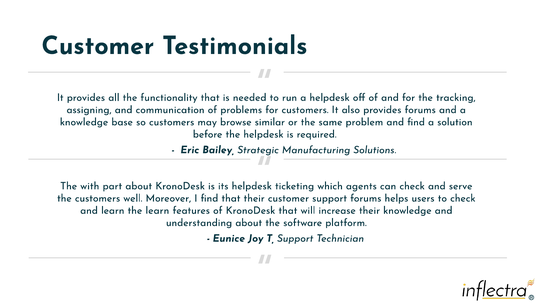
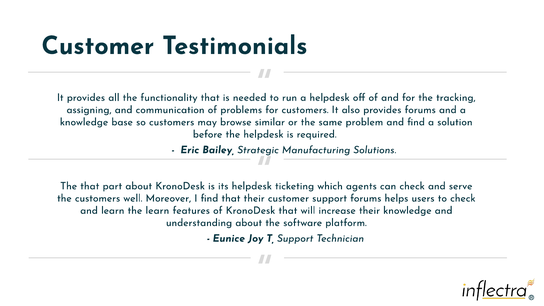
The with: with -> that
